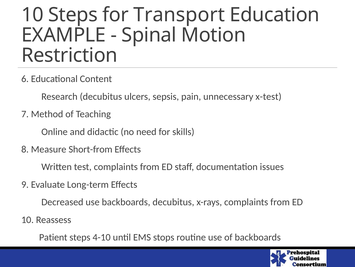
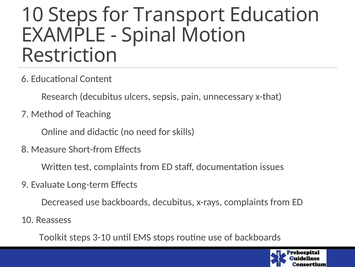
x-test: x-test -> x-that
Patient: Patient -> Toolkit
4-10: 4-10 -> 3-10
